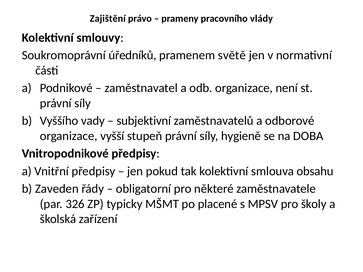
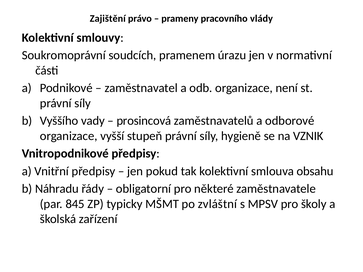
úředníků: úředníků -> soudcích
světě: světě -> úrazu
subjektivní: subjektivní -> prosincová
DOBA: DOBA -> VZNIK
Zaveden: Zaveden -> Náhradu
326: 326 -> 845
placené: placené -> zvláštní
